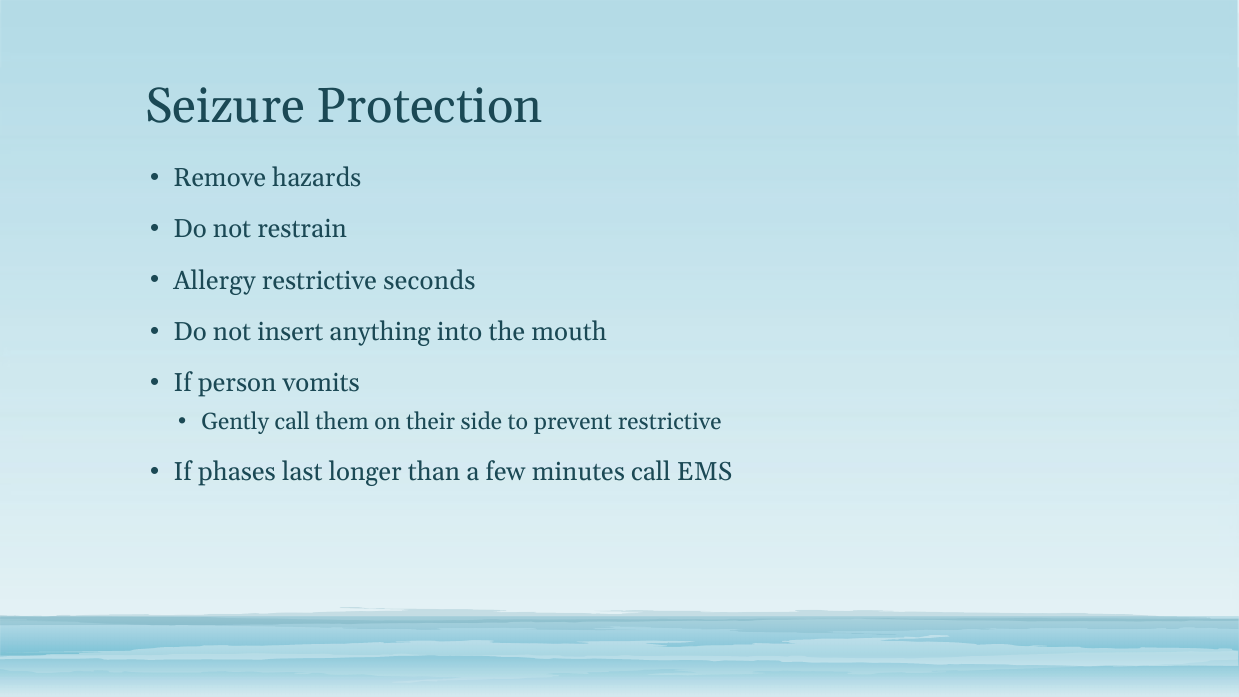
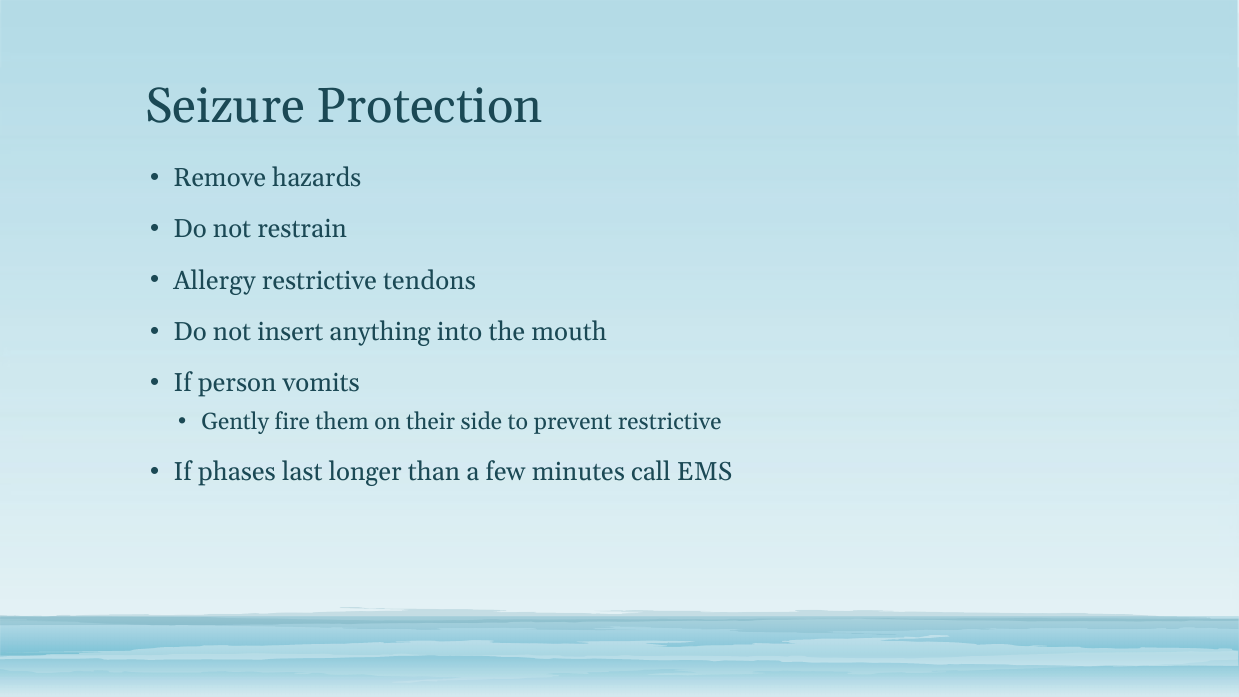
seconds: seconds -> tendons
Gently call: call -> fire
